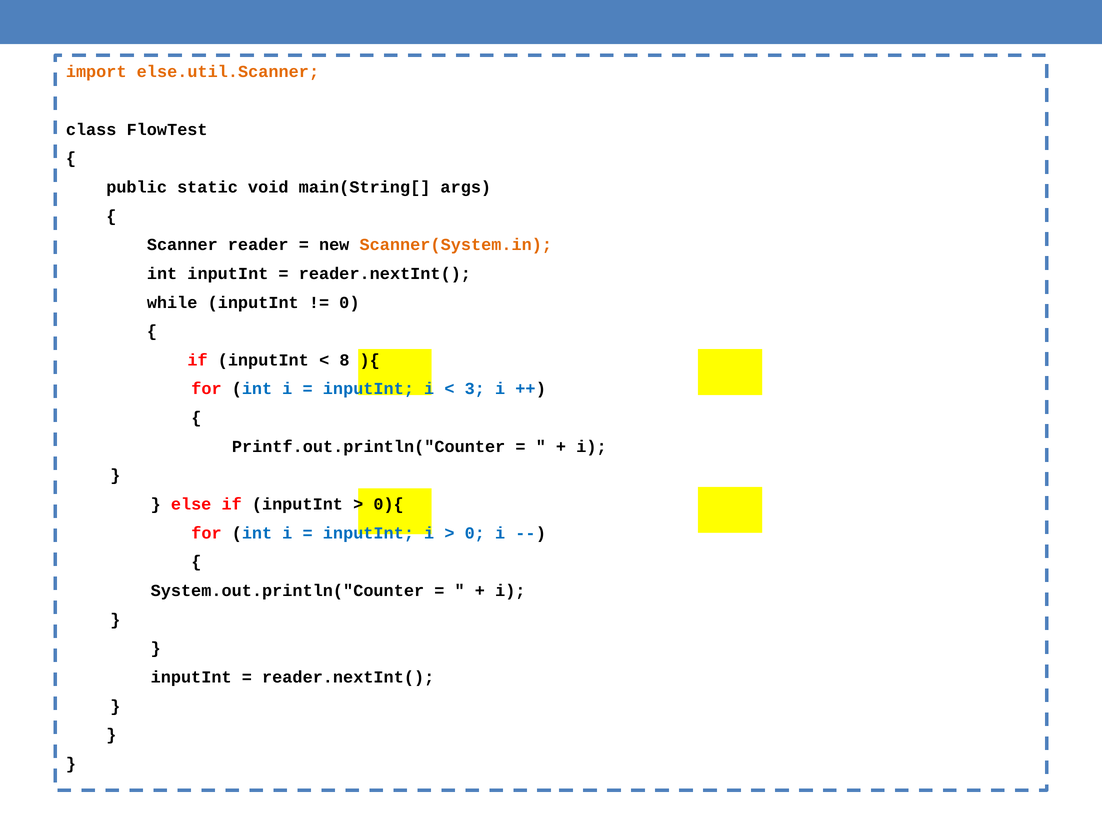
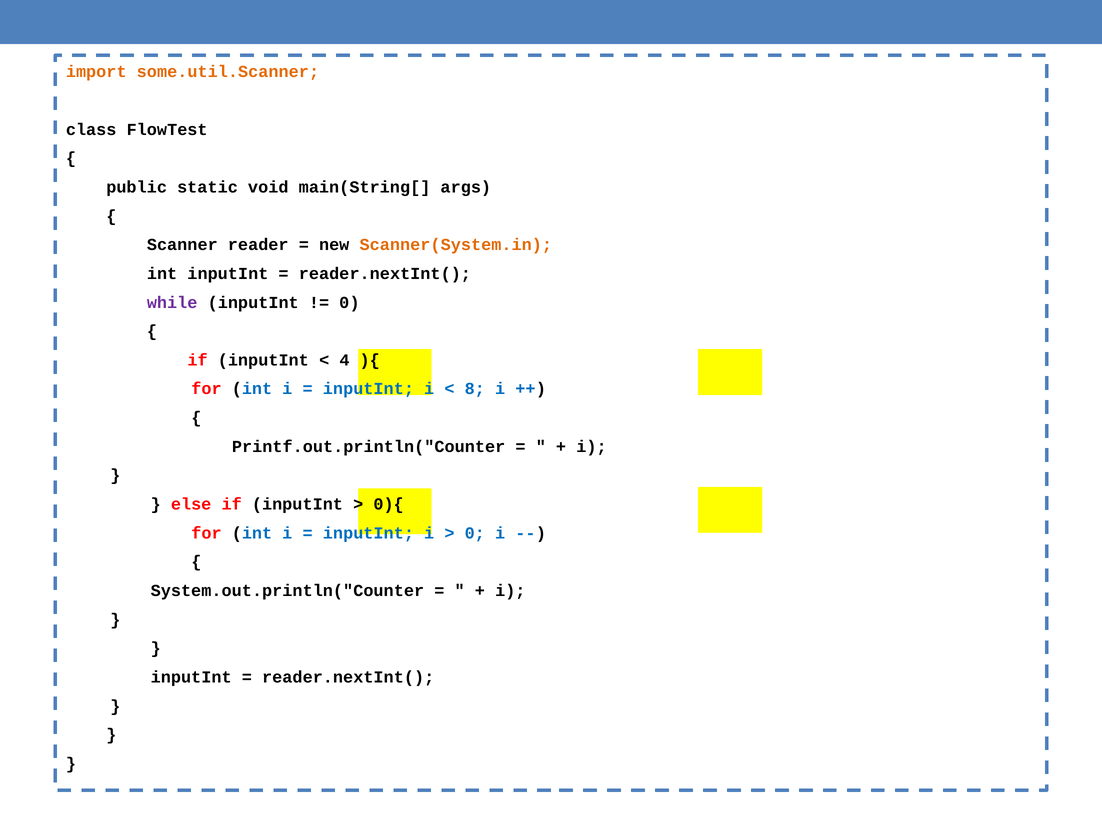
else.util.Scanner: else.util.Scanner -> some.util.Scanner
while colour: black -> purple
8: 8 -> 4
3: 3 -> 8
